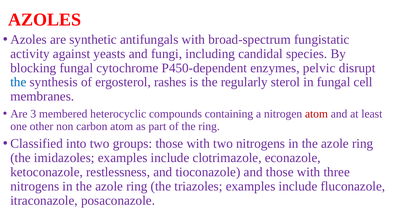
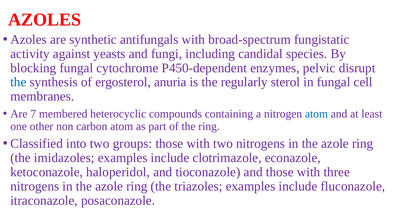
rashes: rashes -> anuria
3: 3 -> 7
atom at (316, 114) colour: red -> blue
restlessness: restlessness -> haloperidol
